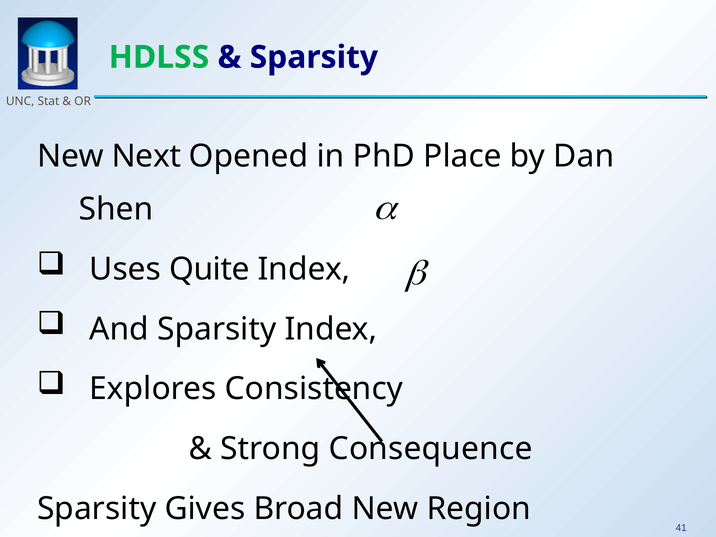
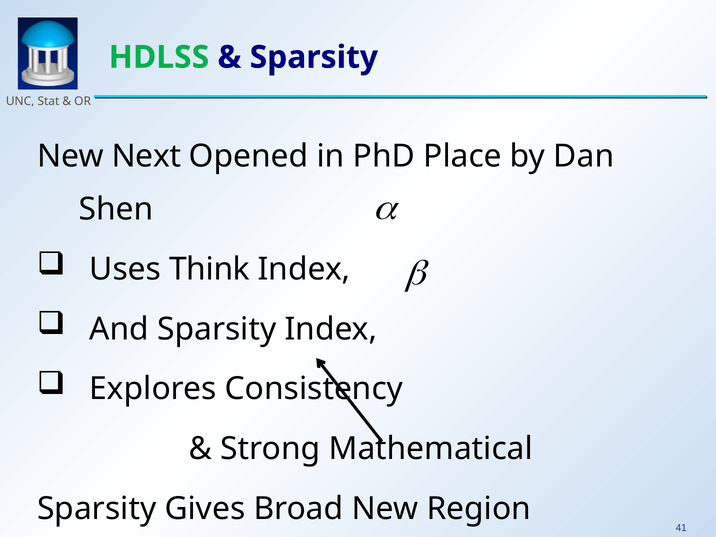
Quite: Quite -> Think
Consequence: Consequence -> Mathematical
